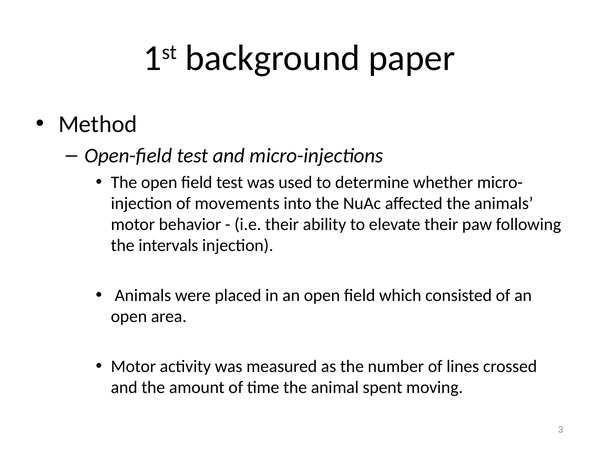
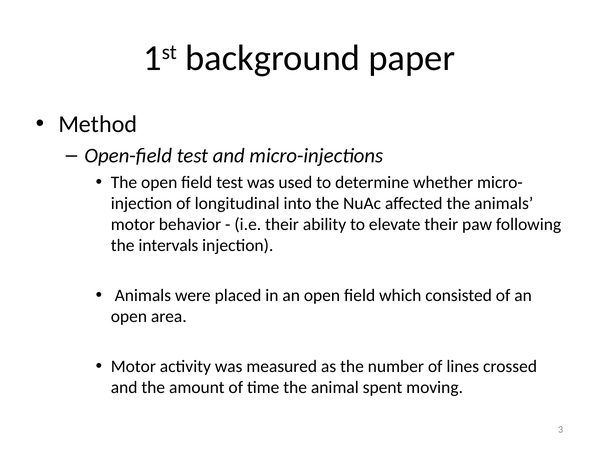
movements: movements -> longitudinal
